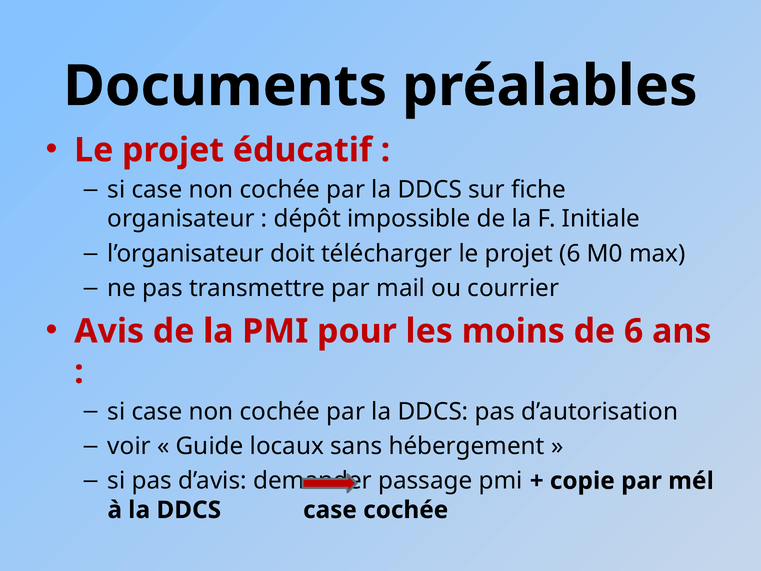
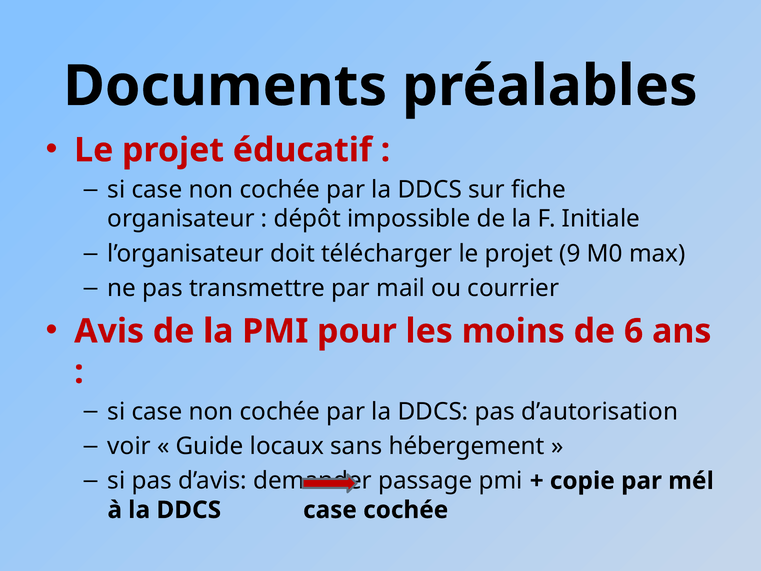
projet 6: 6 -> 9
